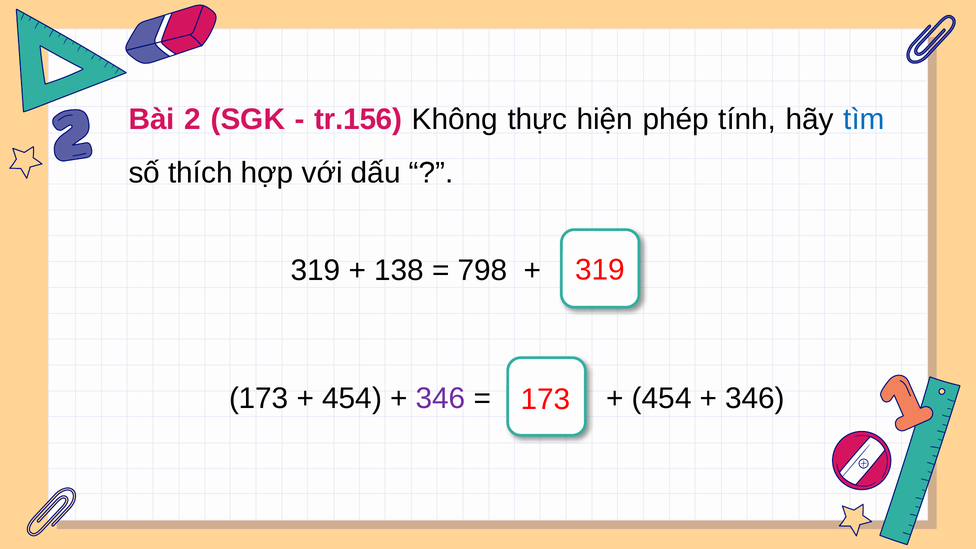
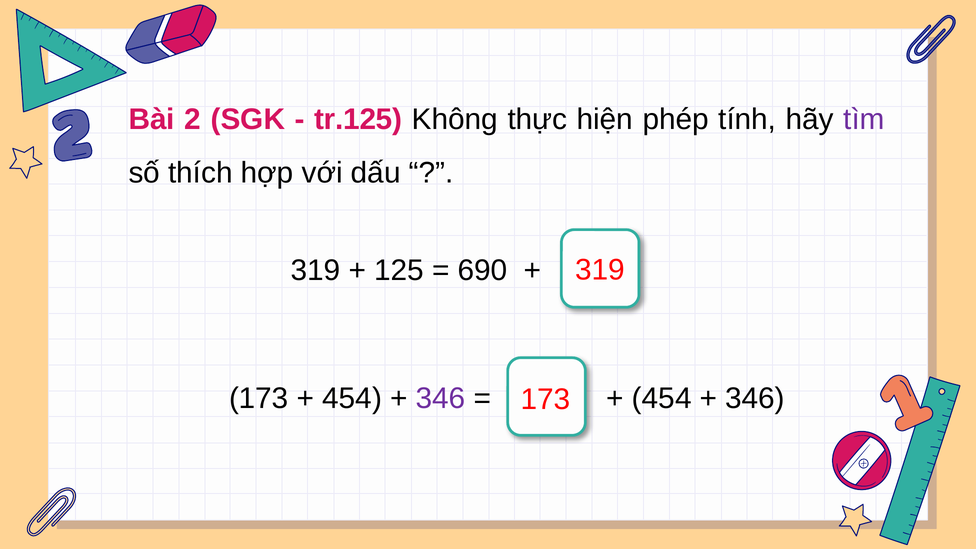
tr.156: tr.156 -> tr.125
tìm colour: blue -> purple
138: 138 -> 125
798: 798 -> 690
